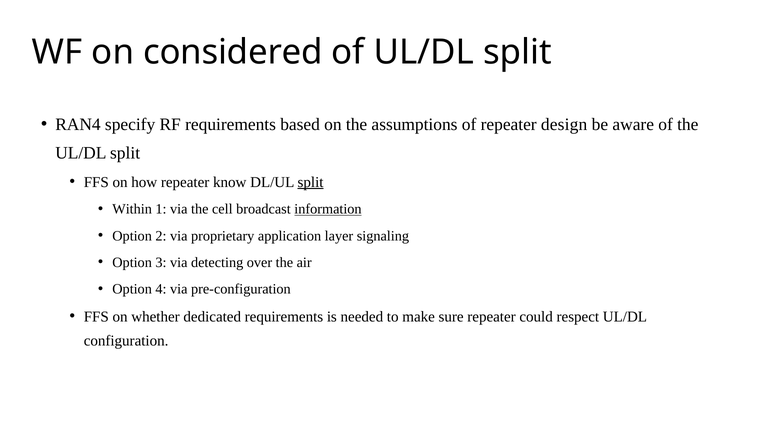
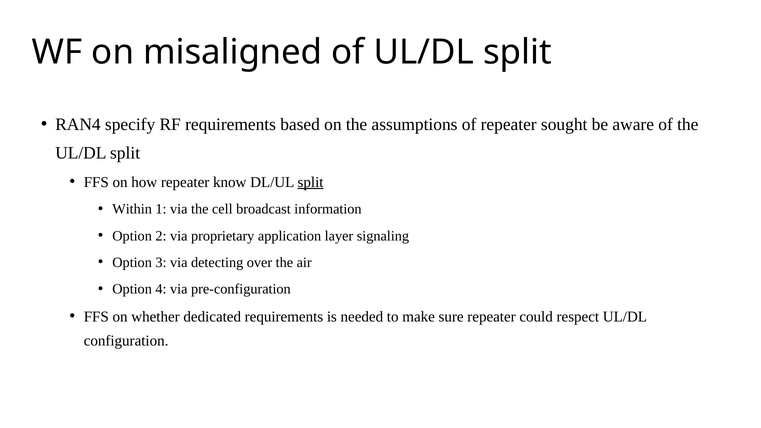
considered: considered -> misaligned
design: design -> sought
information underline: present -> none
